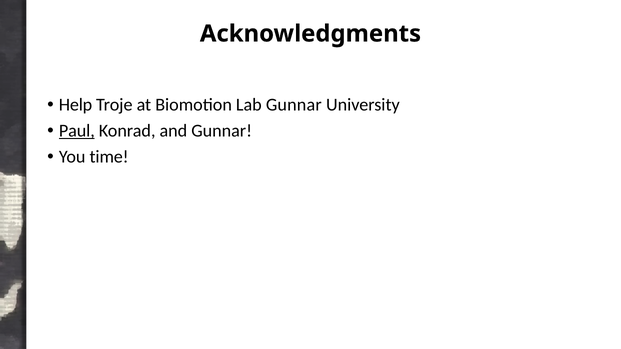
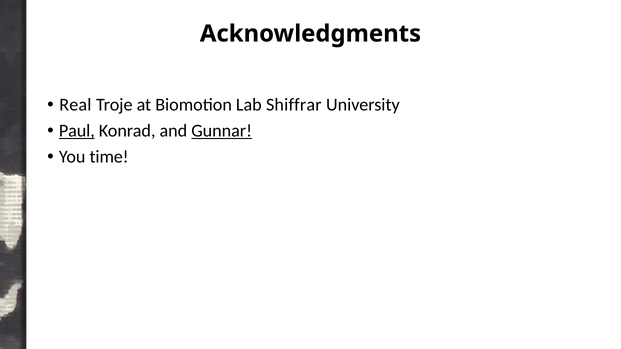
Help: Help -> Real
Lab Gunnar: Gunnar -> Shiffrar
Gunnar at (222, 131) underline: none -> present
